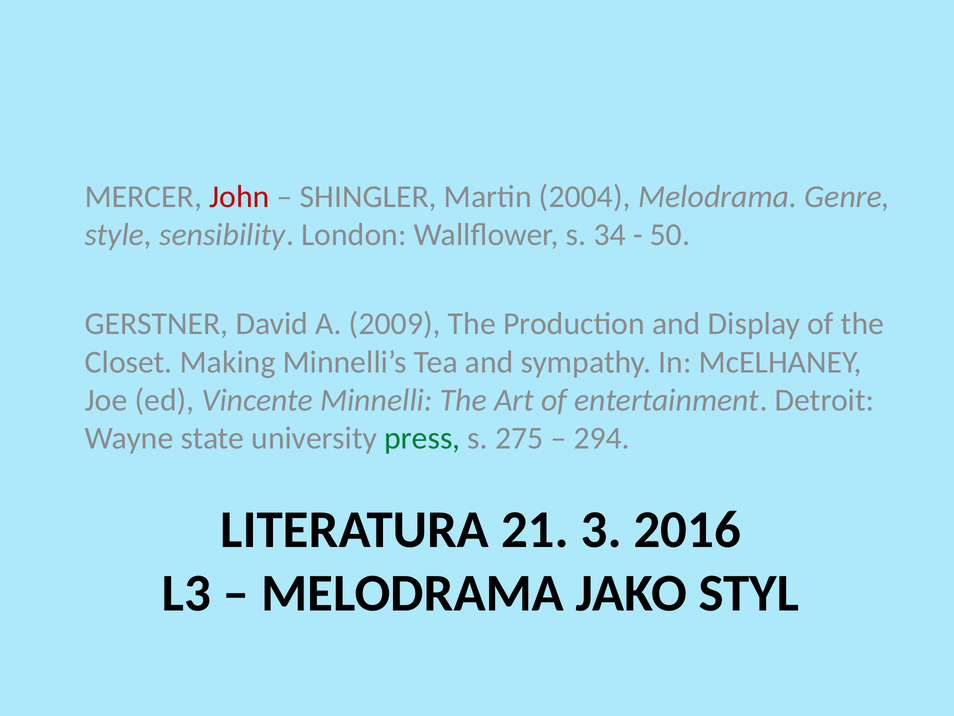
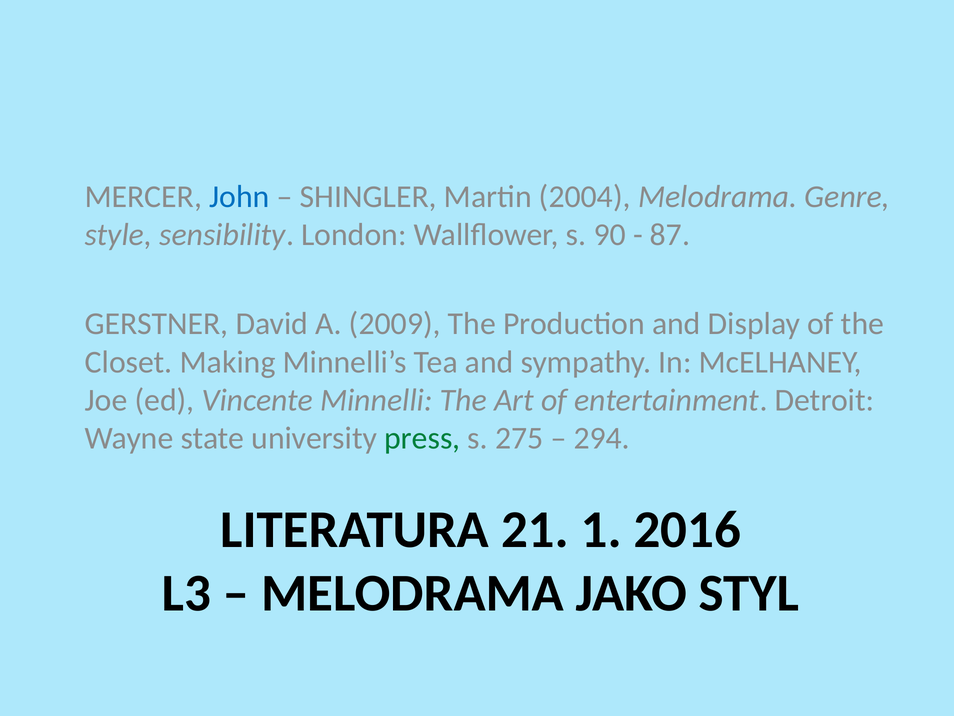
John colour: red -> blue
34: 34 -> 90
50: 50 -> 87
3: 3 -> 1
